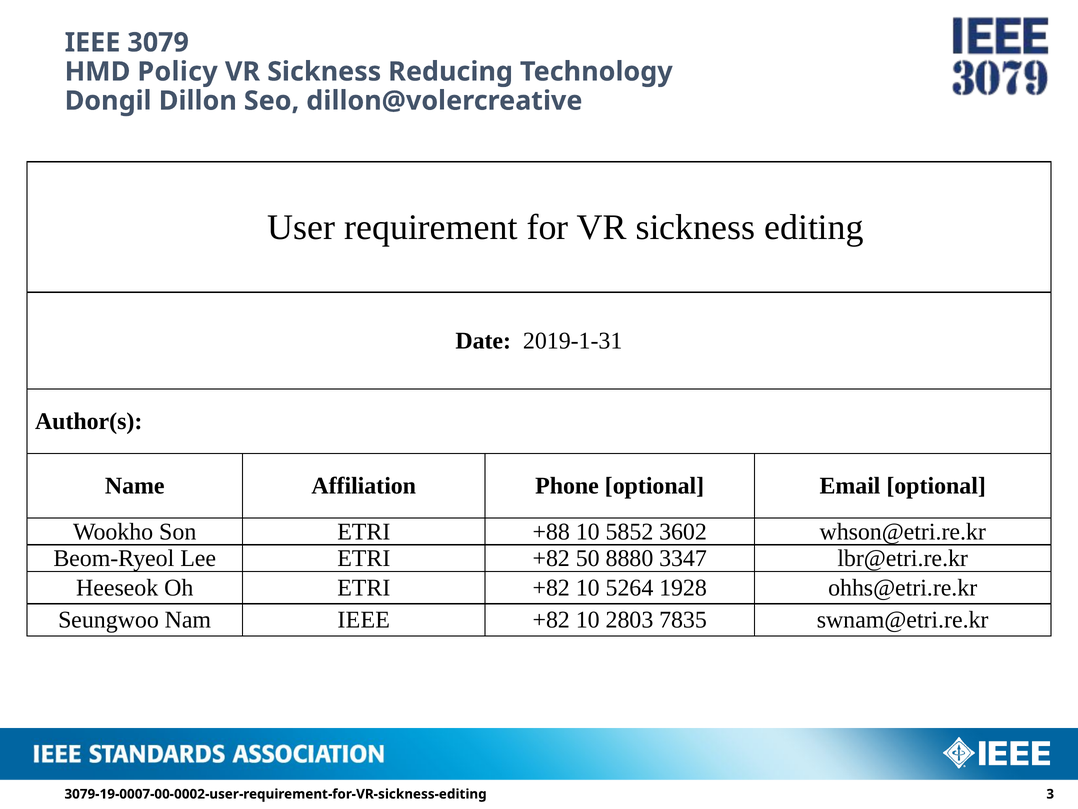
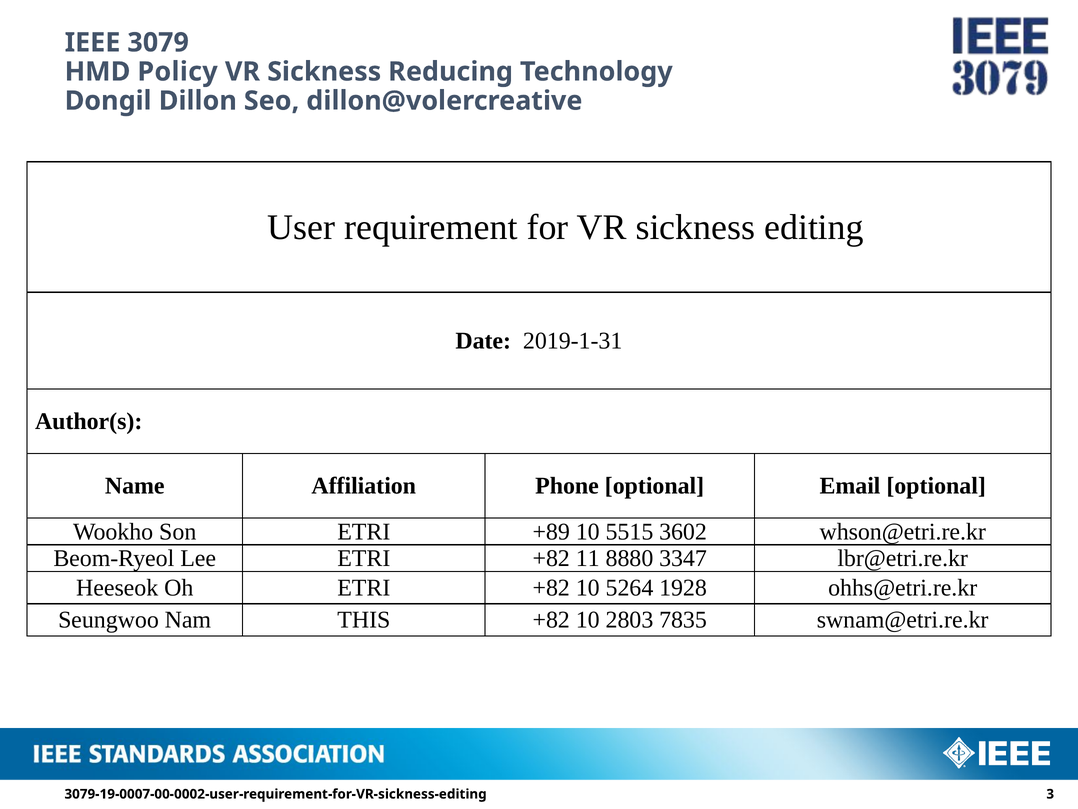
+88: +88 -> +89
5852: 5852 -> 5515
50: 50 -> 11
Nam IEEE: IEEE -> THIS
